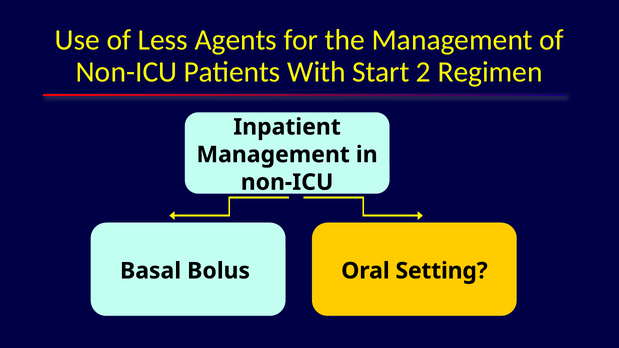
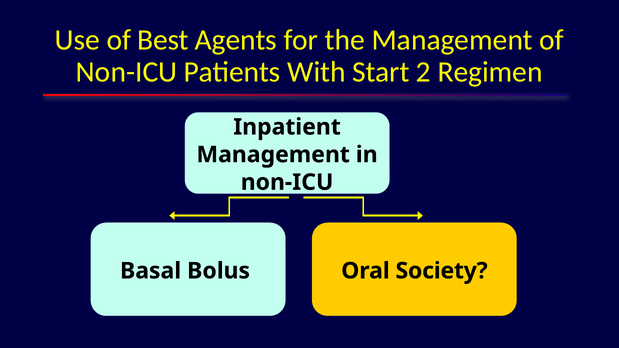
Less: Less -> Best
Setting: Setting -> Society
